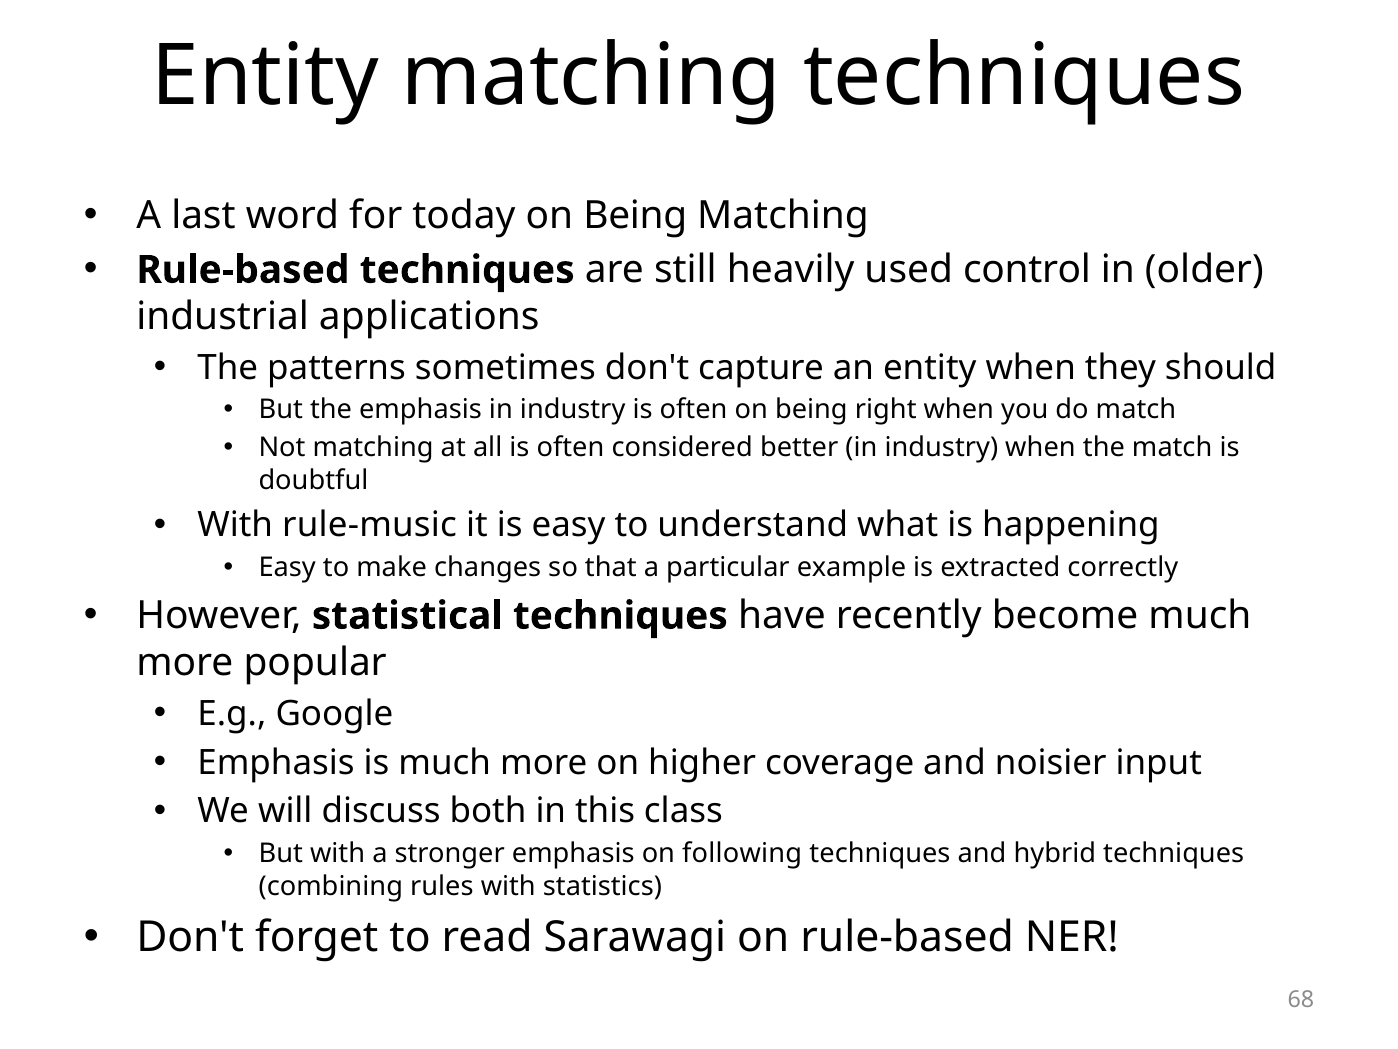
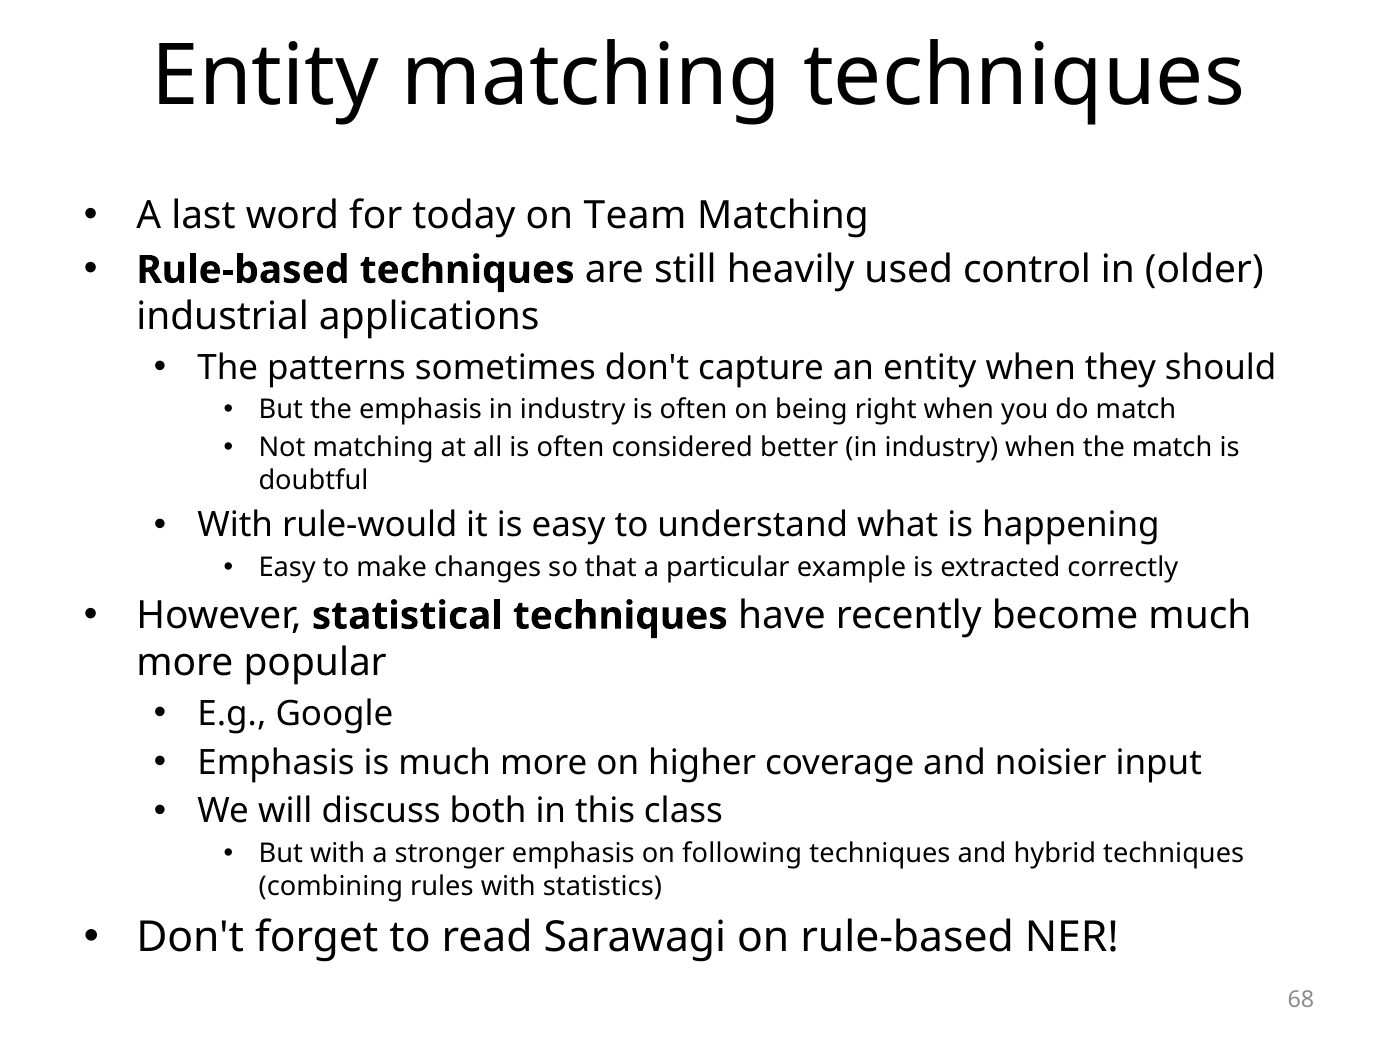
today on Being: Being -> Team
rule-music: rule-music -> rule-would
